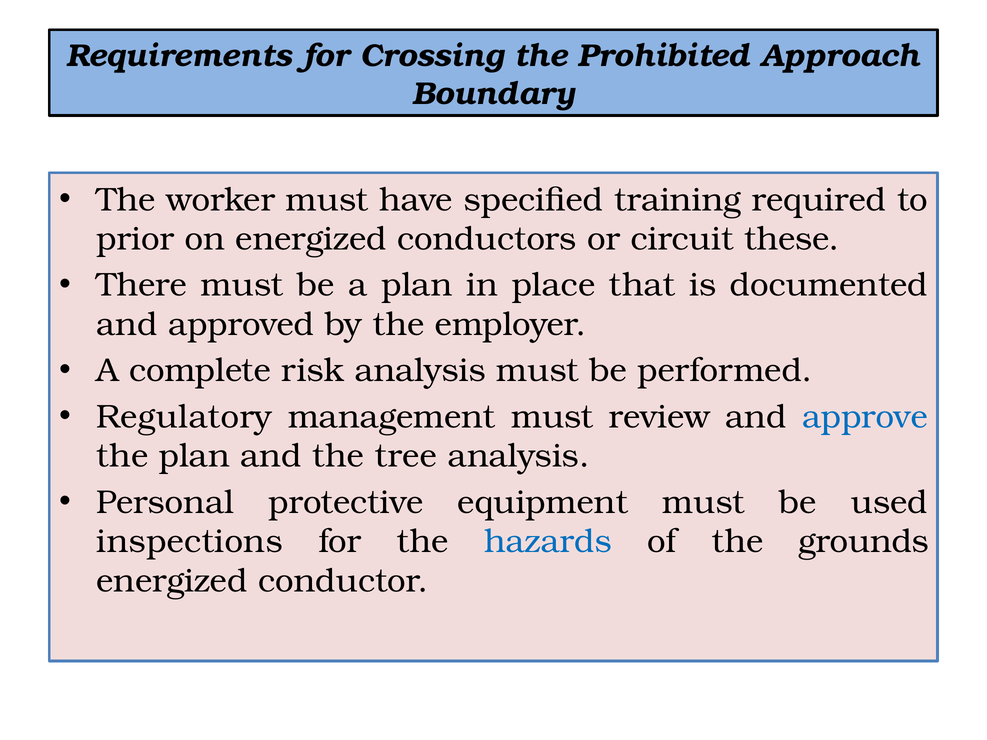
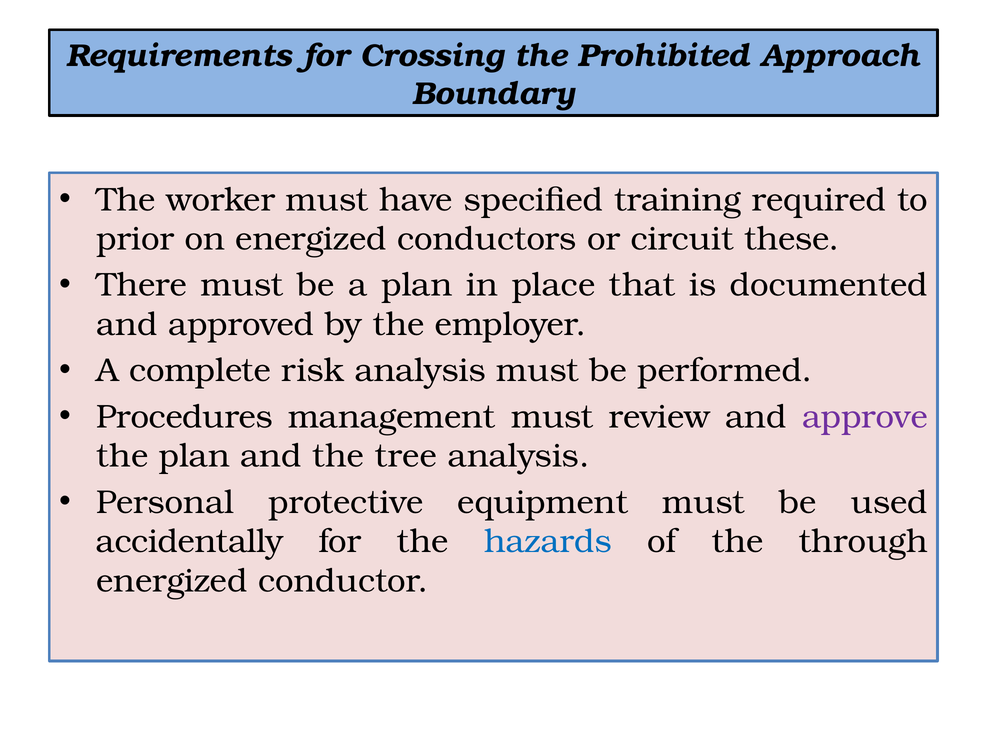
Regulatory: Regulatory -> Procedures
approve colour: blue -> purple
inspections: inspections -> accidentally
grounds: grounds -> through
